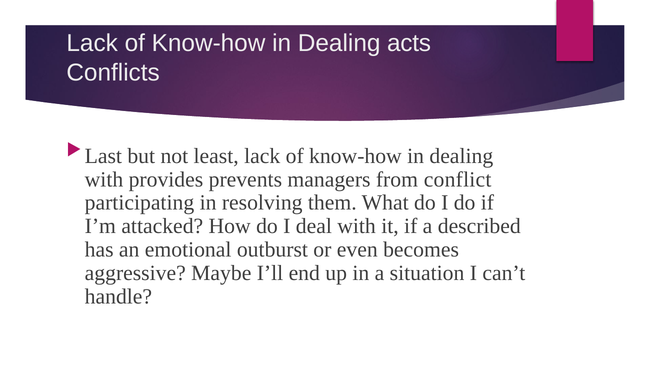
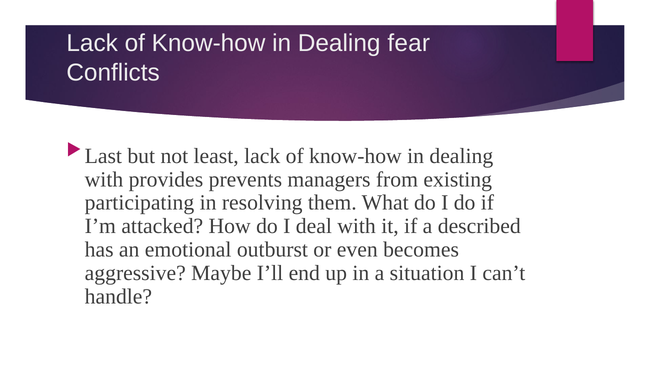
acts: acts -> fear
conflict: conflict -> existing
